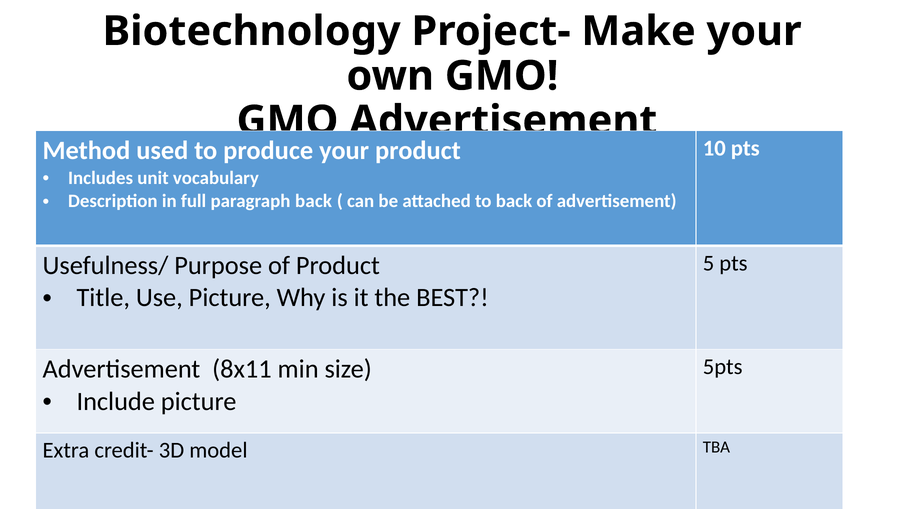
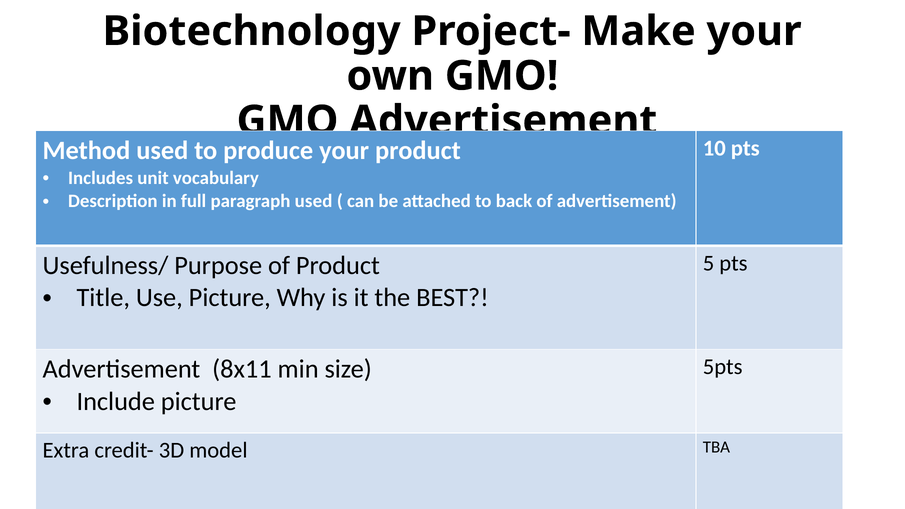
paragraph back: back -> used
